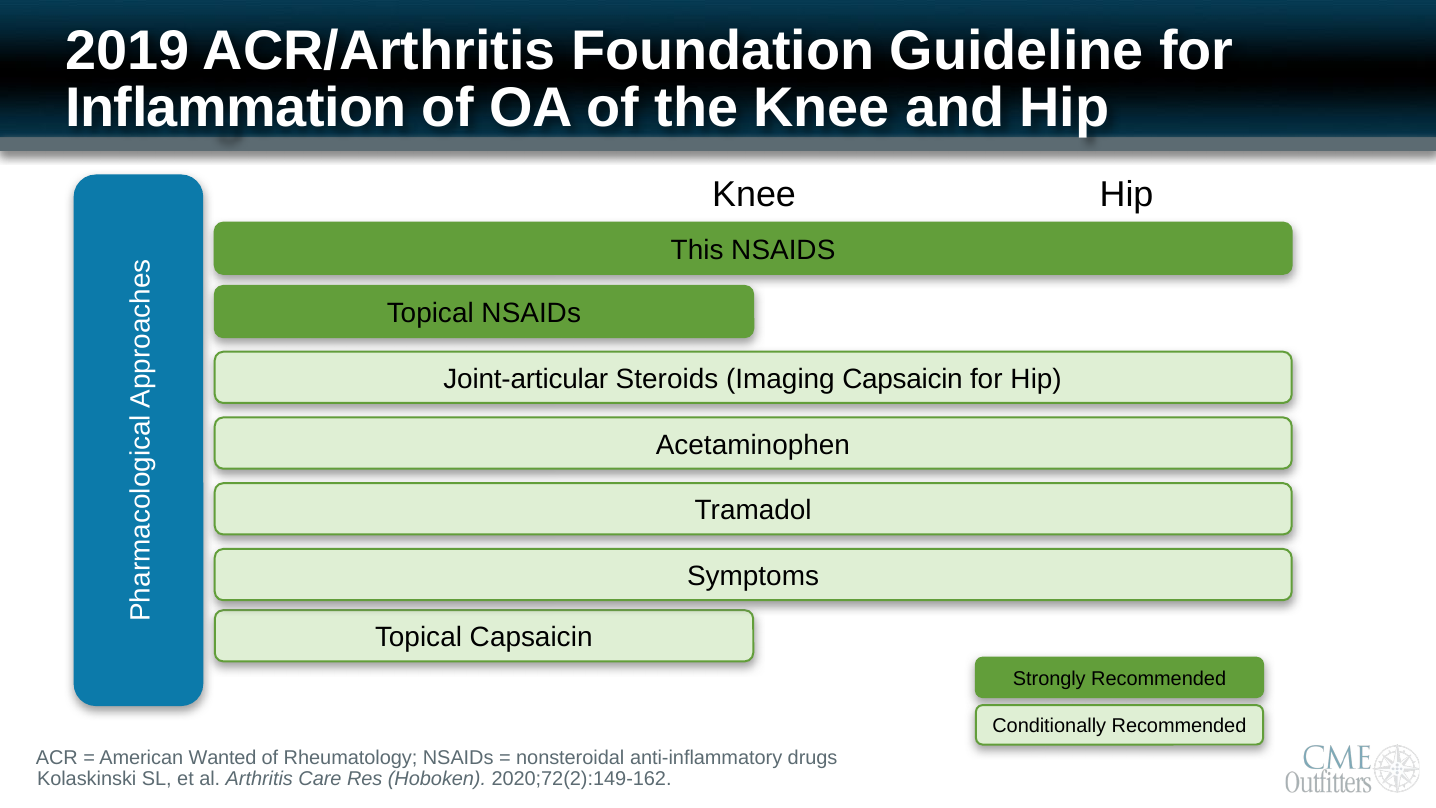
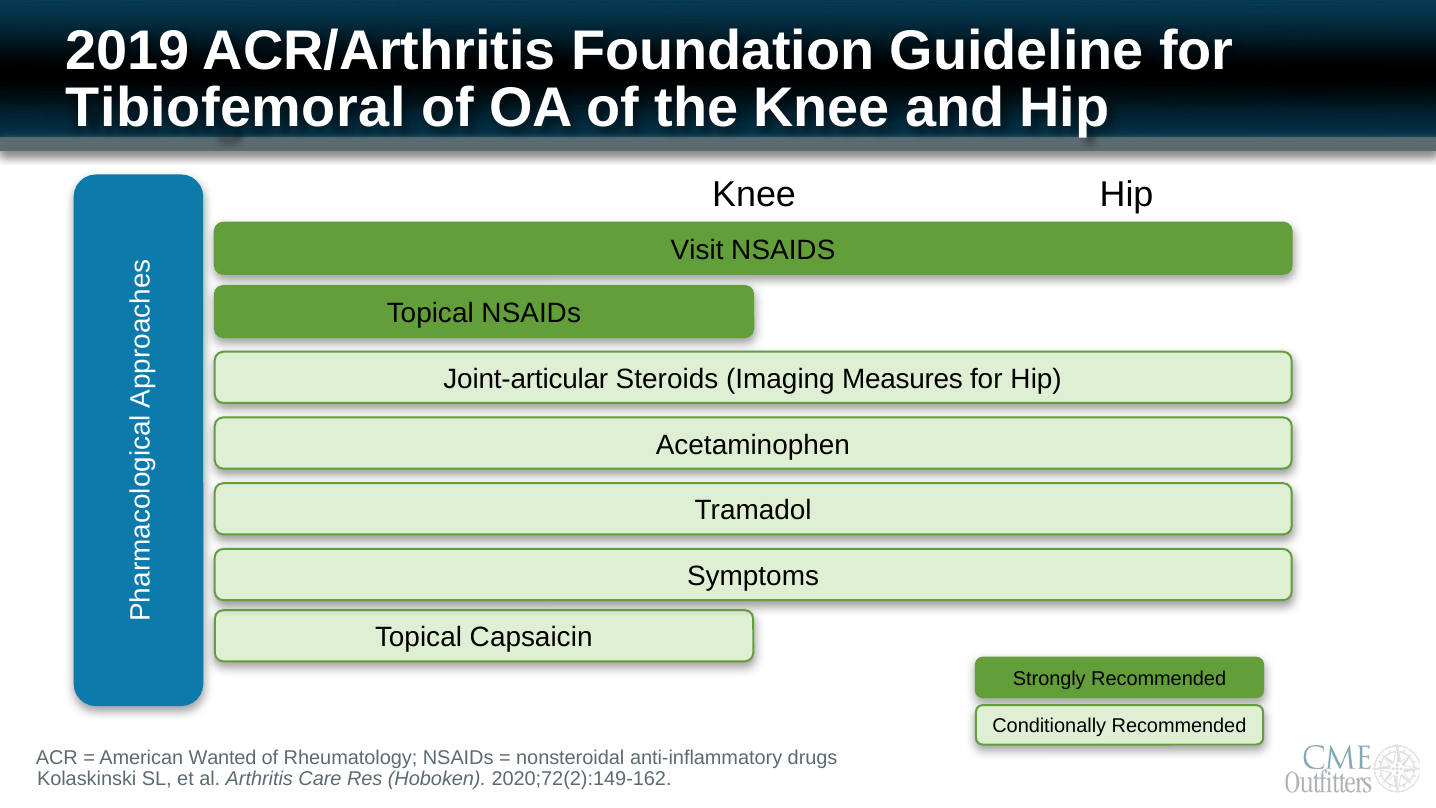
Inflammation: Inflammation -> Tibiofemoral
This: This -> Visit
Imaging Capsaicin: Capsaicin -> Measures
